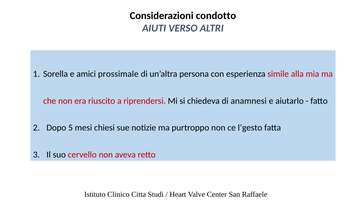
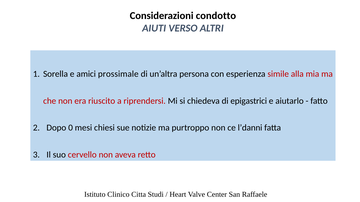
anamnesi: anamnesi -> epigastrici
5: 5 -> 0
l’gesto: l’gesto -> l’danni
